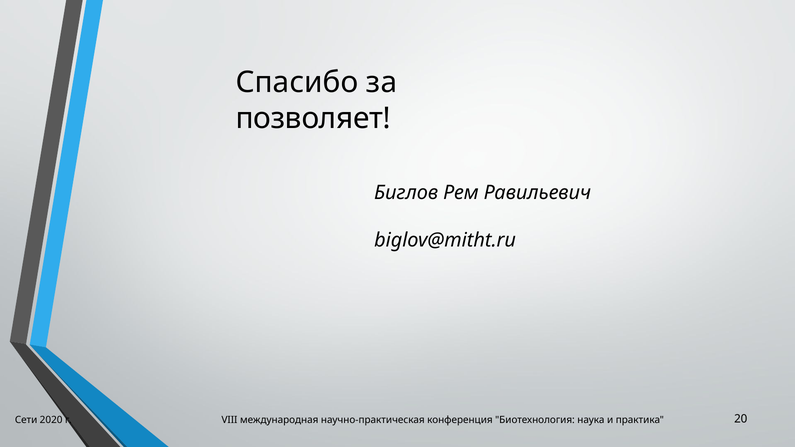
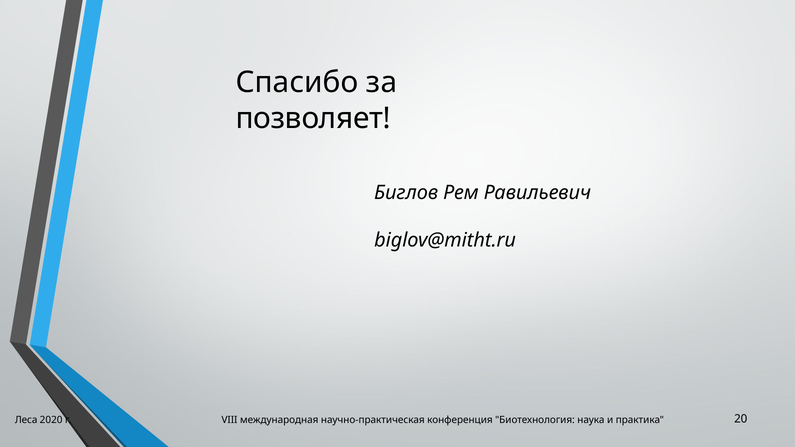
Сети: Сети -> Леса
